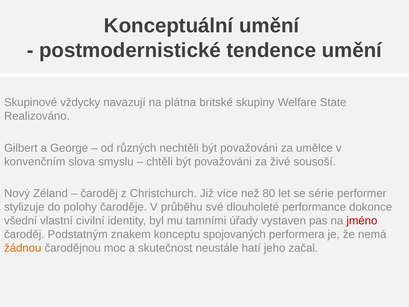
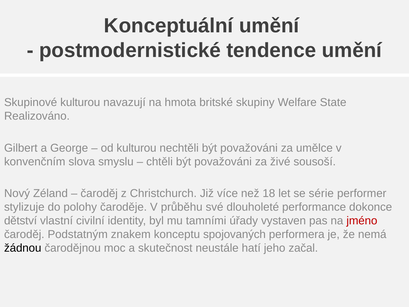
Skupinové vždycky: vždycky -> kulturou
plátna: plátna -> hmota
od různých: různých -> kulturou
80: 80 -> 18
všední: všední -> dětství
žádnou colour: orange -> black
